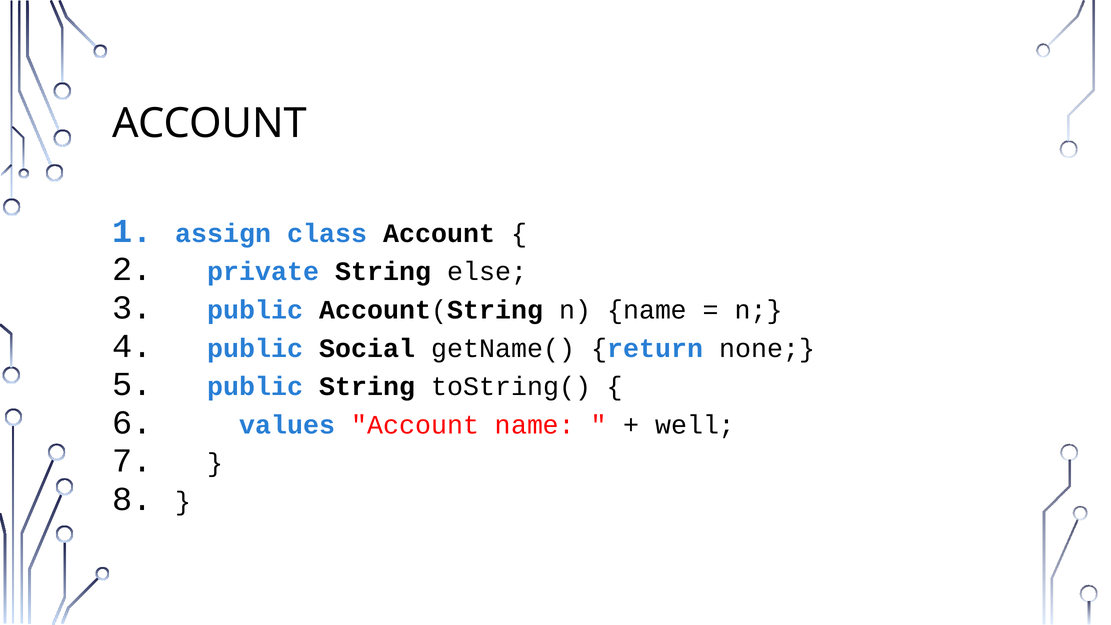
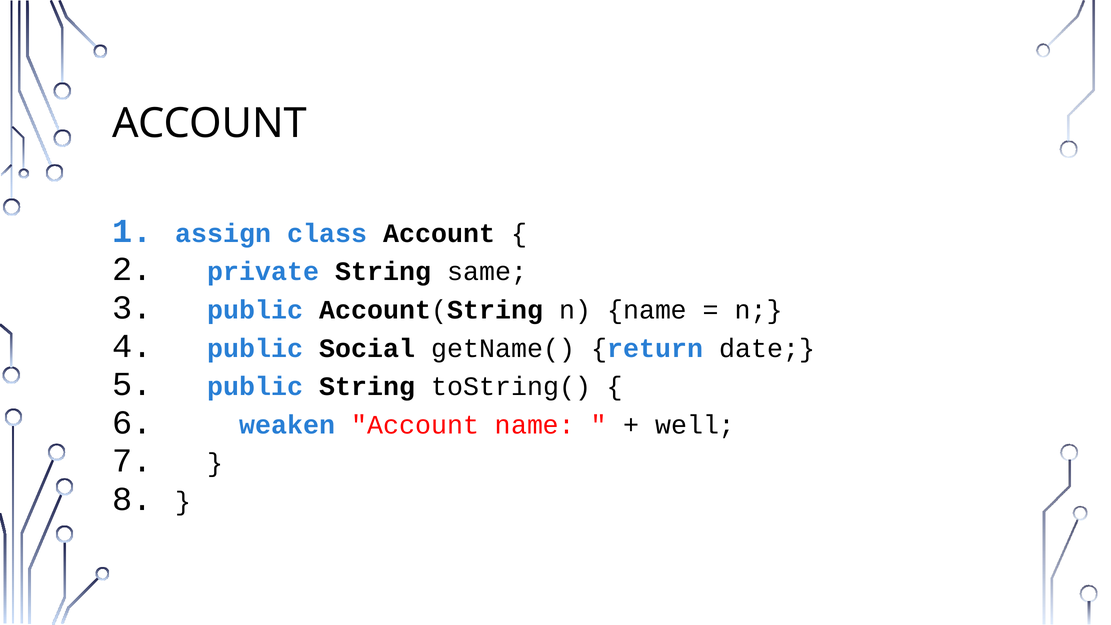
else: else -> same
none: none -> date
values: values -> weaken
